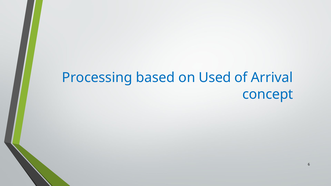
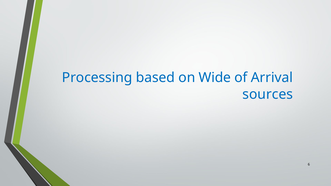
Used: Used -> Wide
concept: concept -> sources
